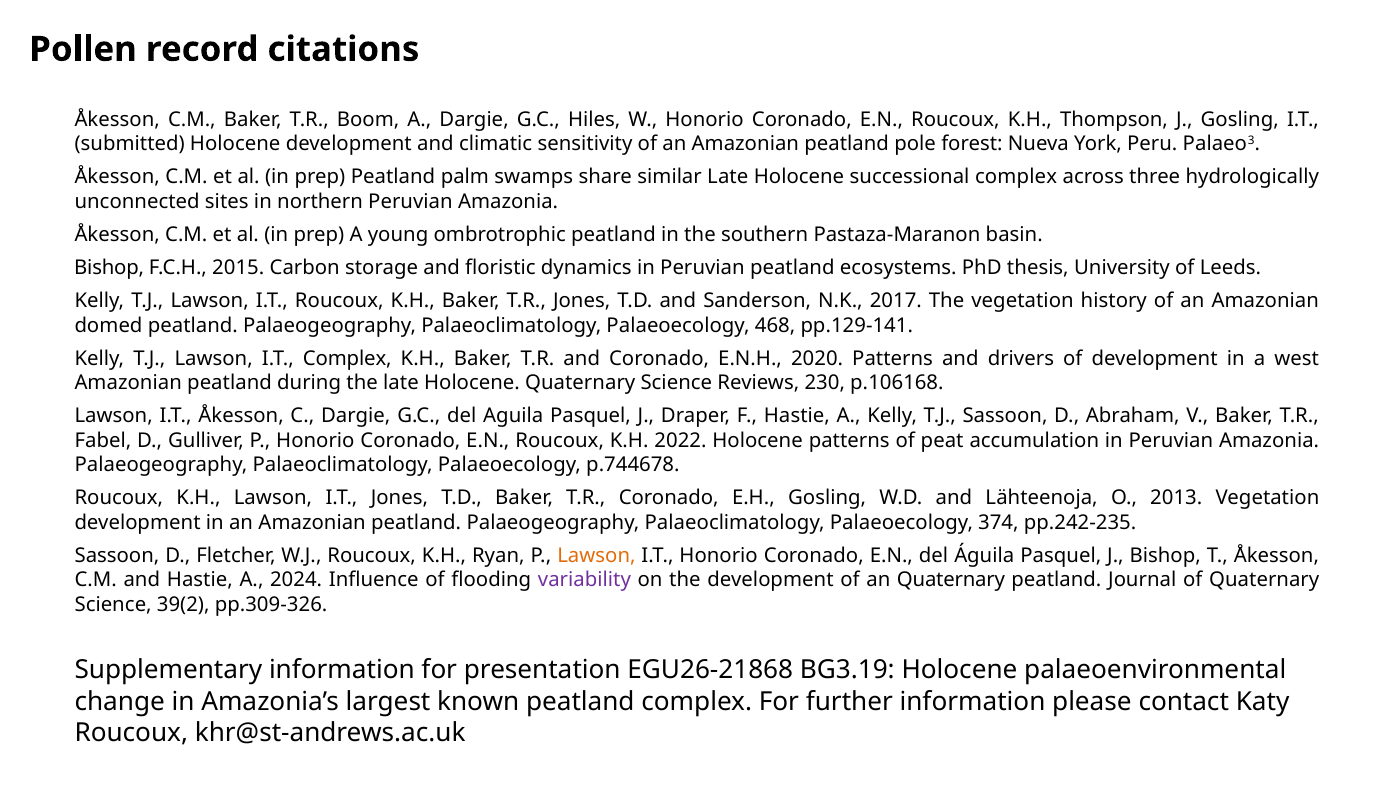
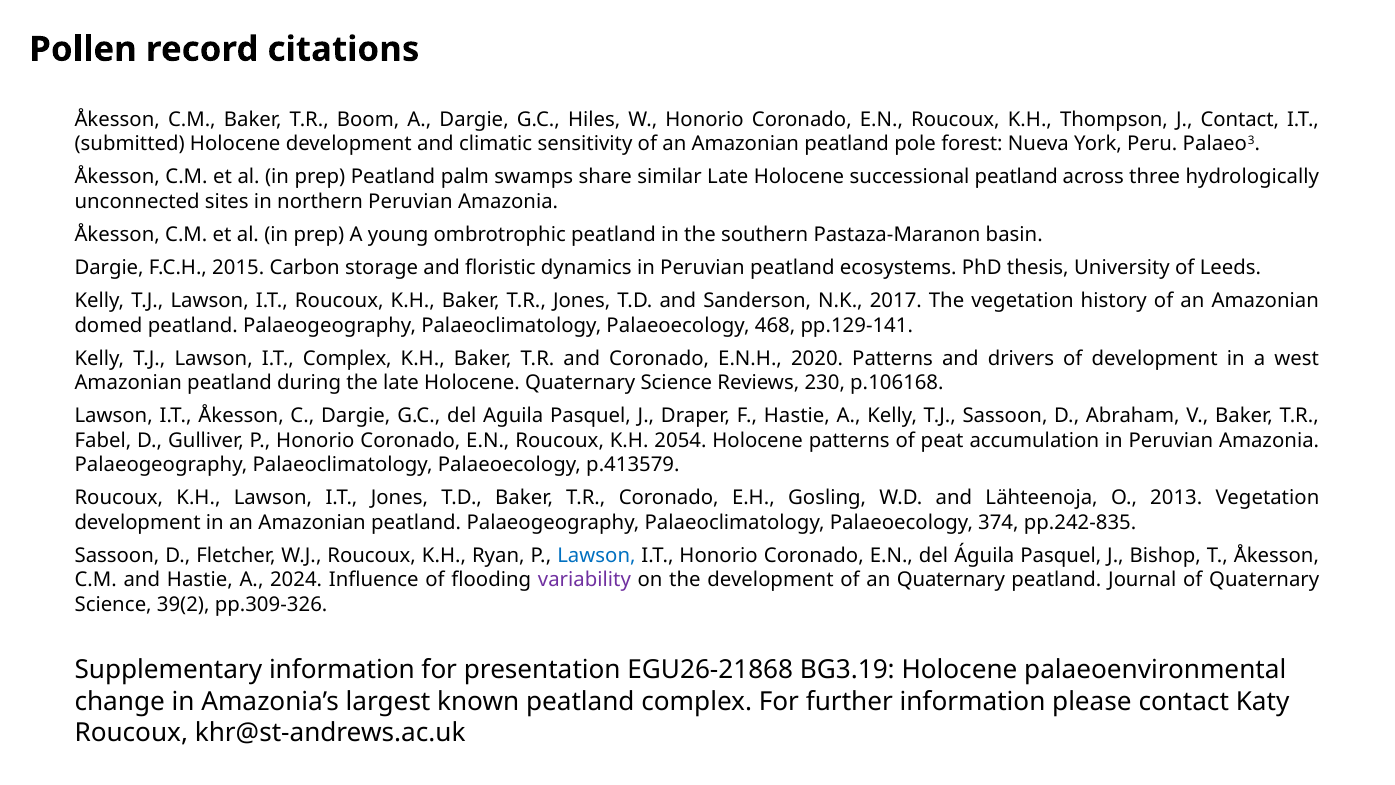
J Gosling: Gosling -> Contact
successional complex: complex -> peatland
Bishop at (109, 268): Bishop -> Dargie
2022: 2022 -> 2054
p.744678: p.744678 -> p.413579
pp.242-235: pp.242-235 -> pp.242-835
Lawson at (596, 556) colour: orange -> blue
